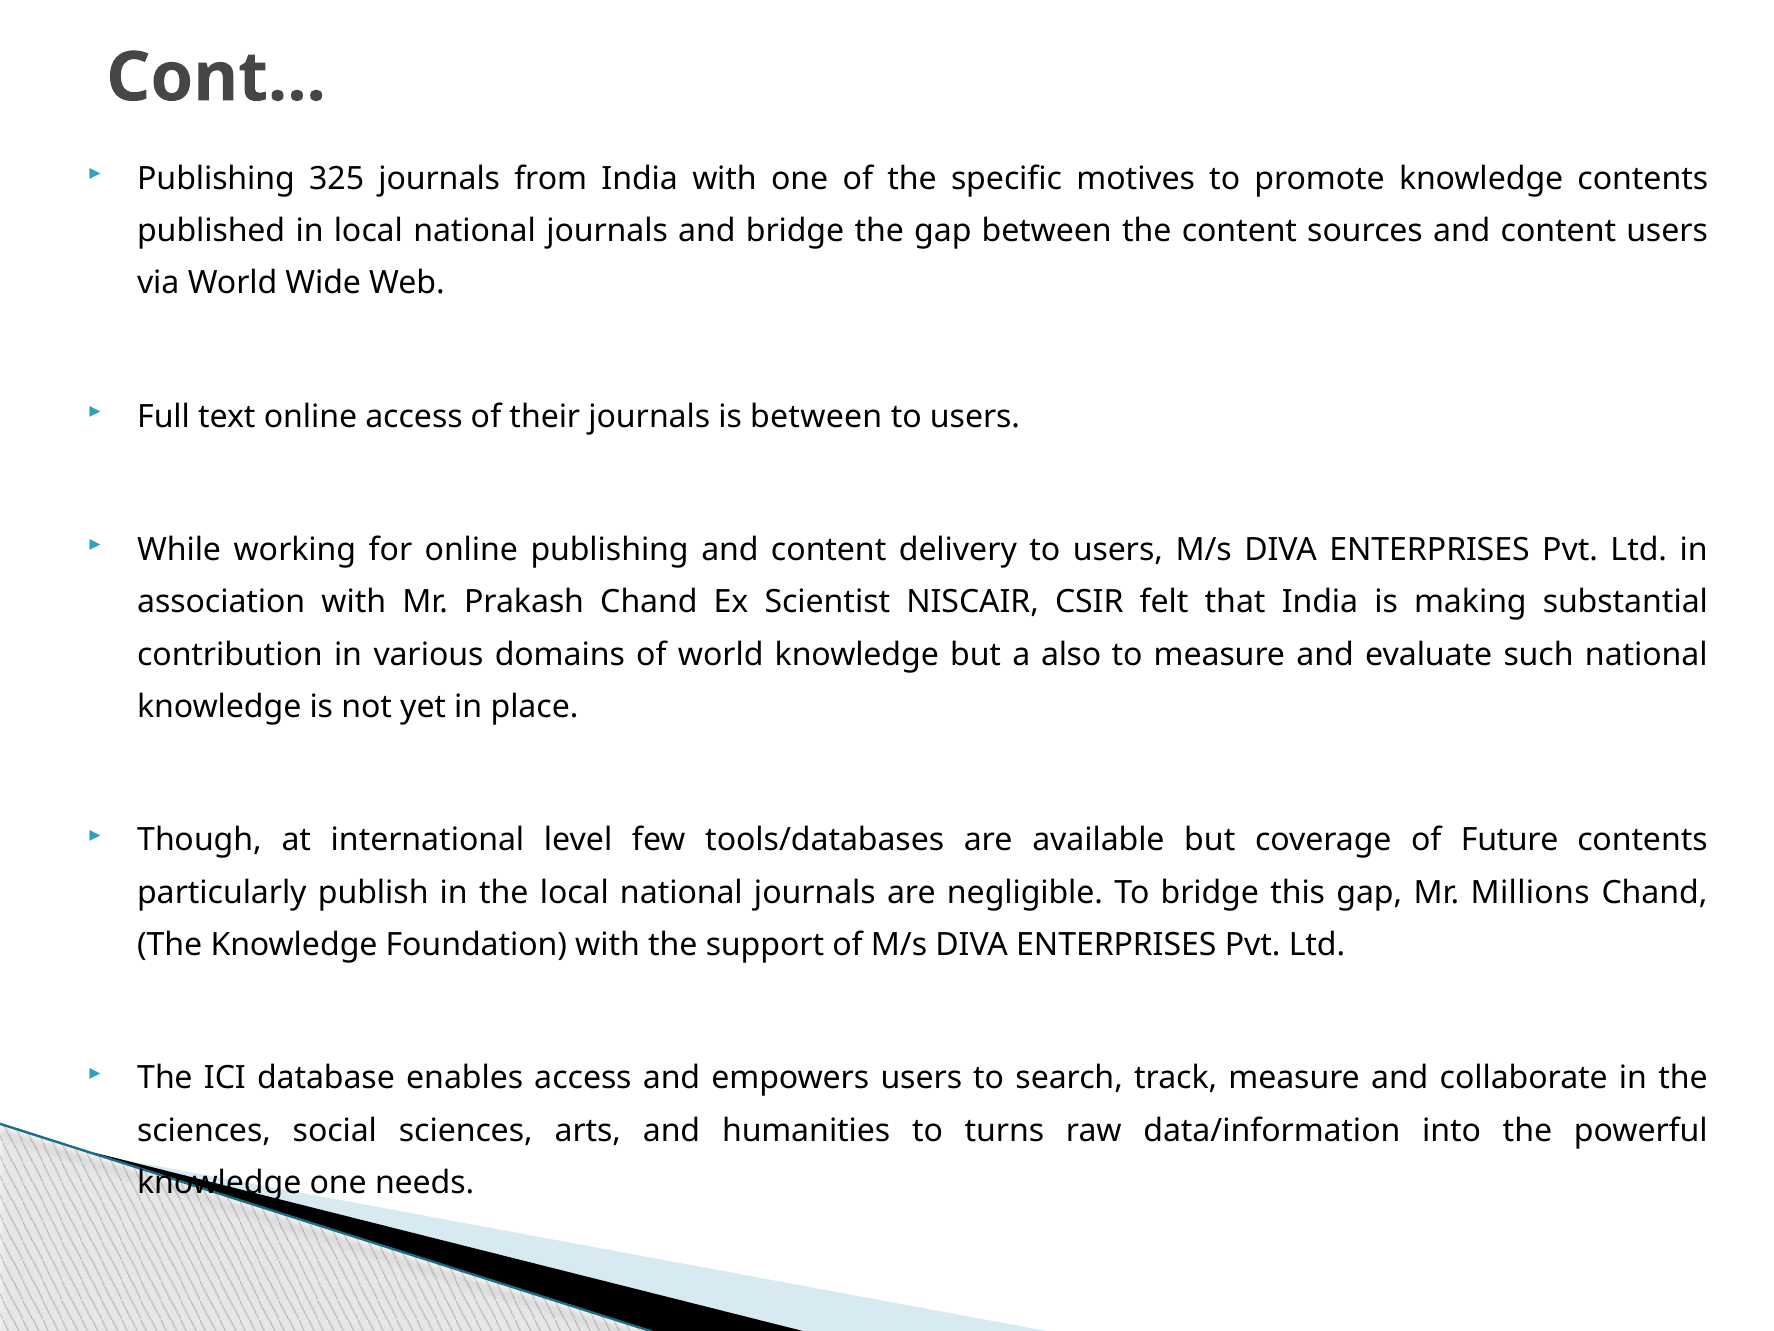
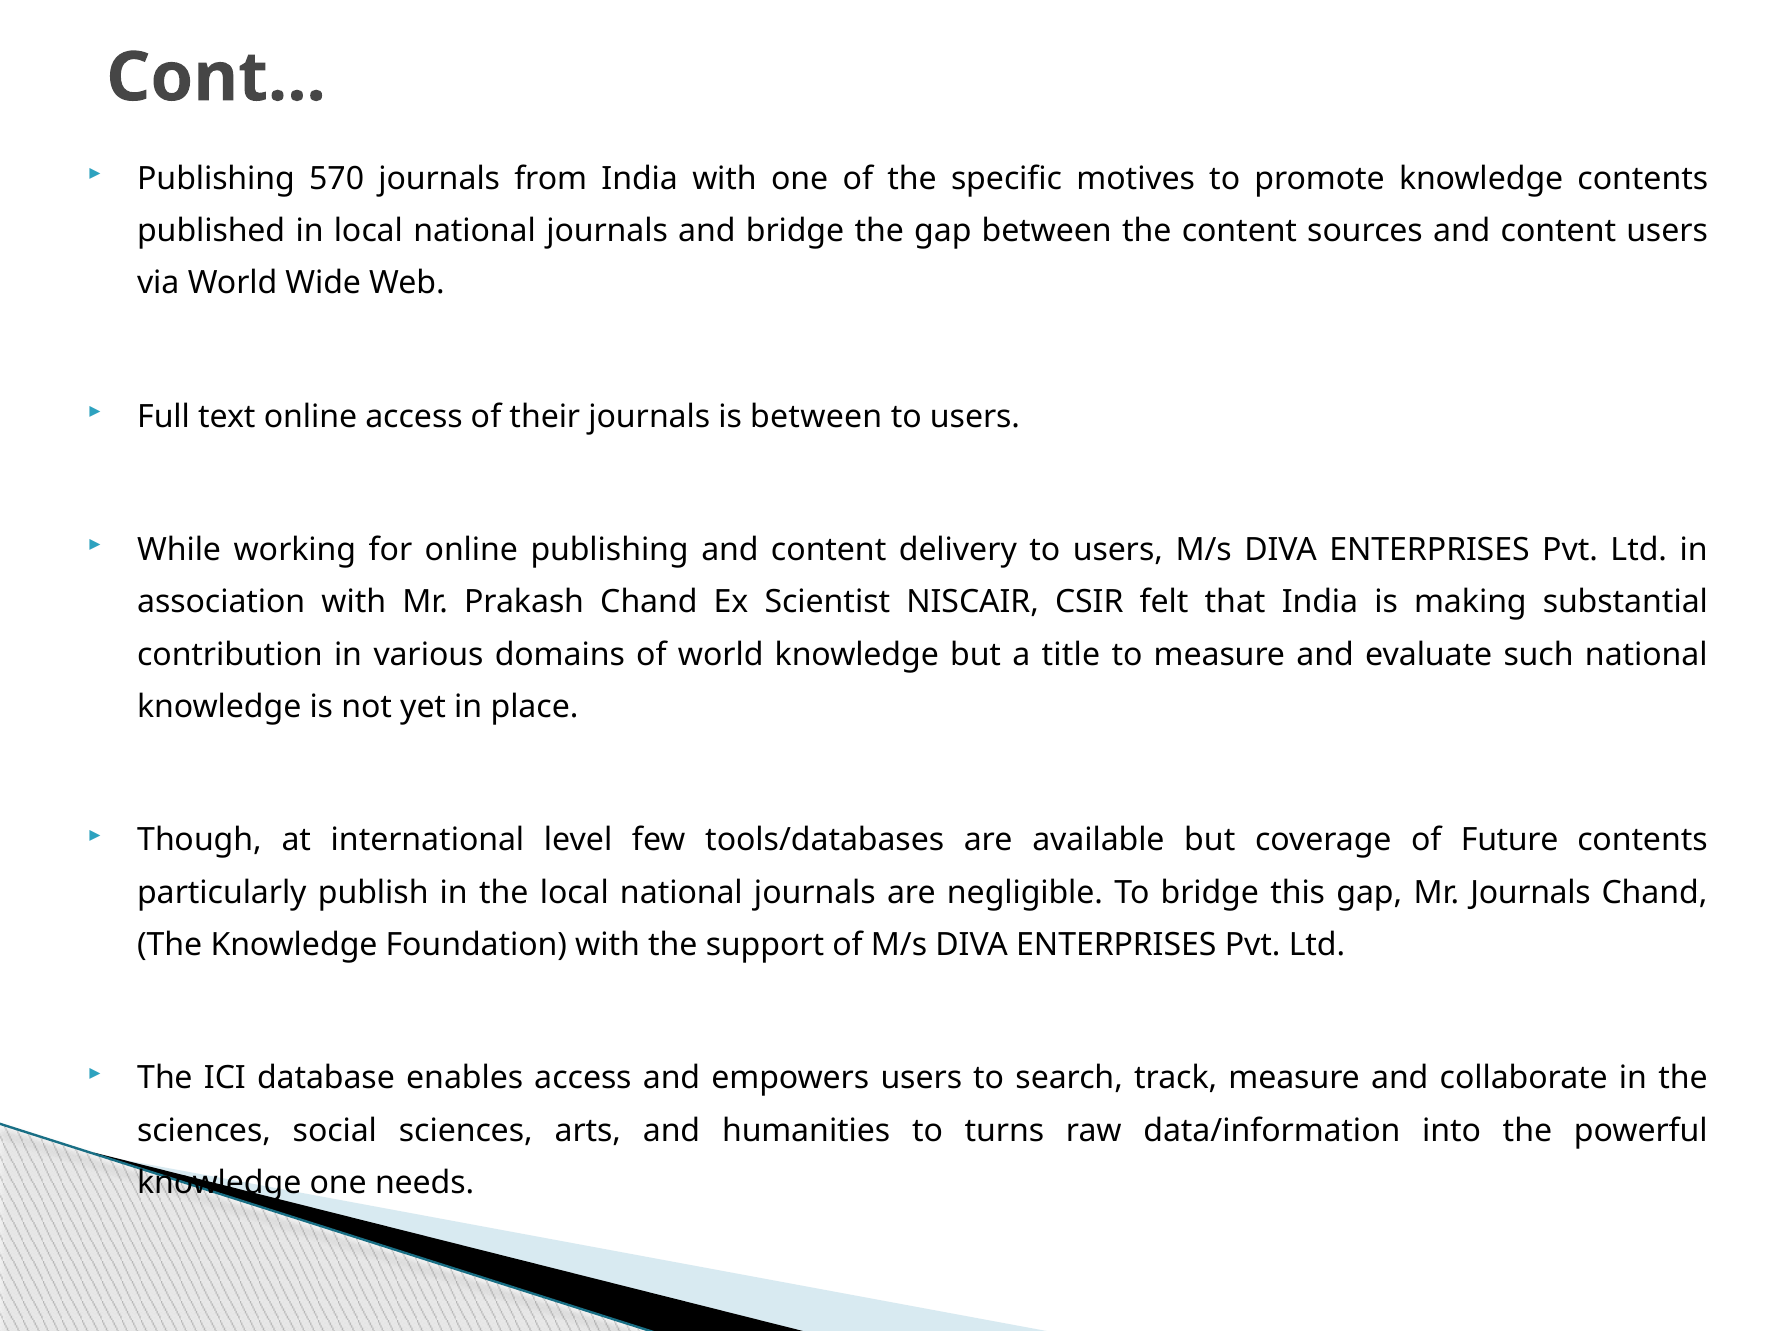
325: 325 -> 570
also: also -> title
Mr Millions: Millions -> Journals
